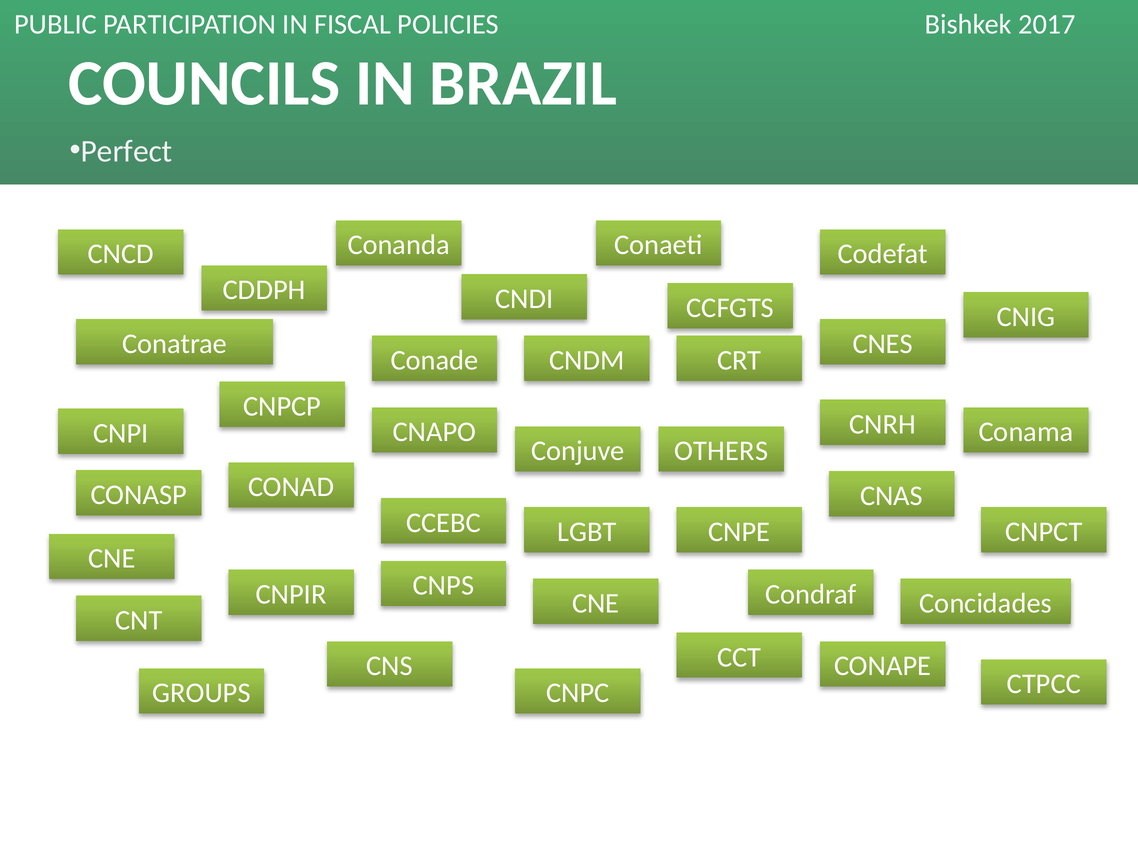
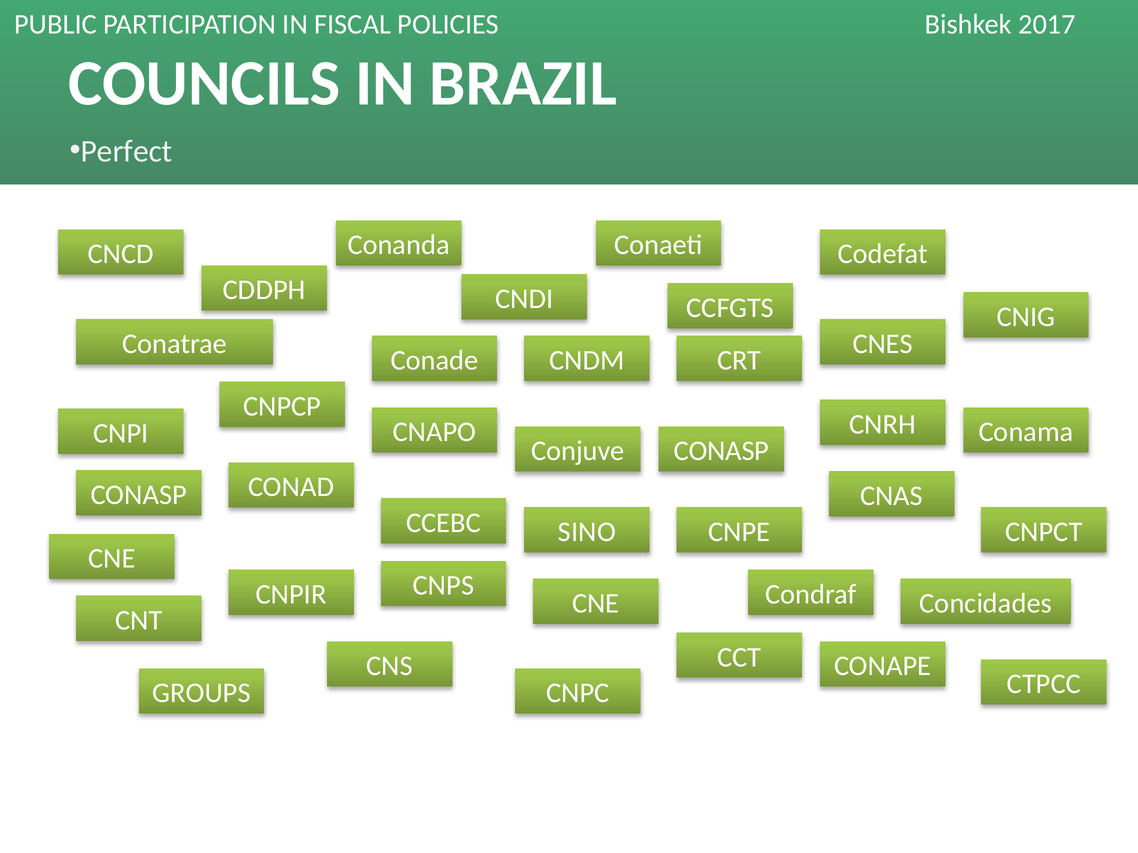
Conjuve OTHERS: OTHERS -> CONASP
LGBT: LGBT -> SINO
